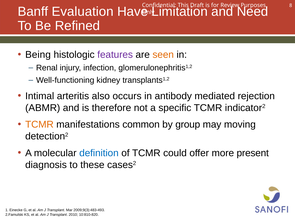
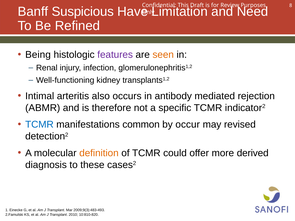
Evaluation: Evaluation -> Suspicious
TCMR at (39, 125) colour: orange -> blue
group: group -> occur
moving: moving -> revised
definition colour: blue -> orange
present: present -> derived
